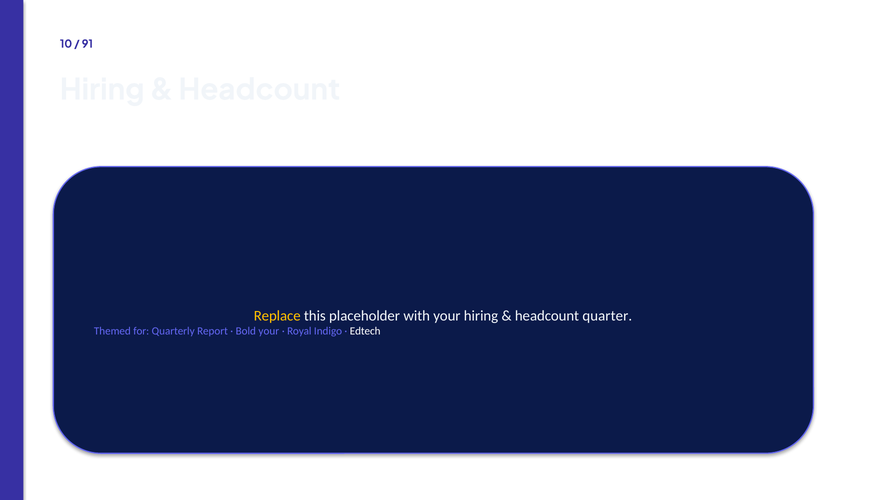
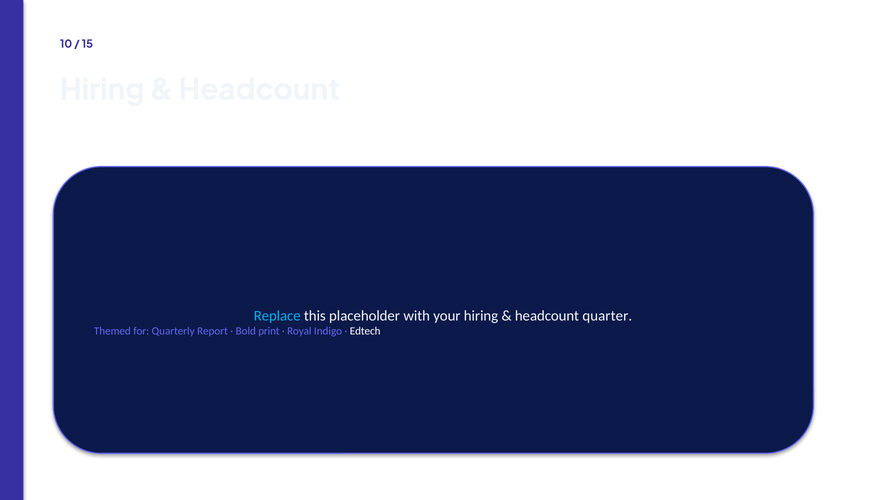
91: 91 -> 15
Replace colour: yellow -> light blue
Bold your: your -> print
